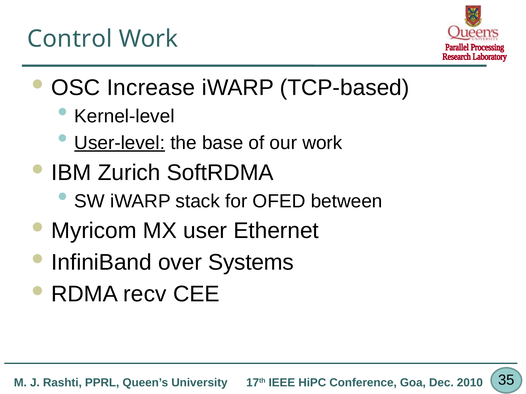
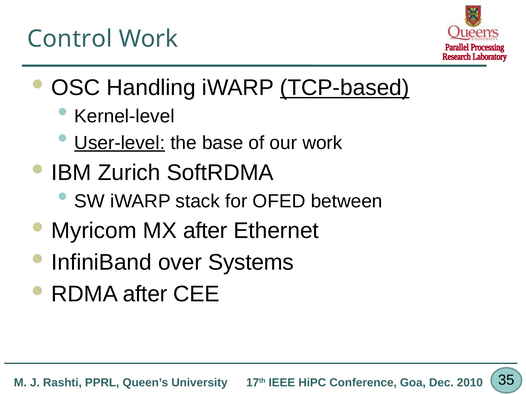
Increase: Increase -> Handling
TCP-based underline: none -> present
MX user: user -> after
RDMA recv: recv -> after
